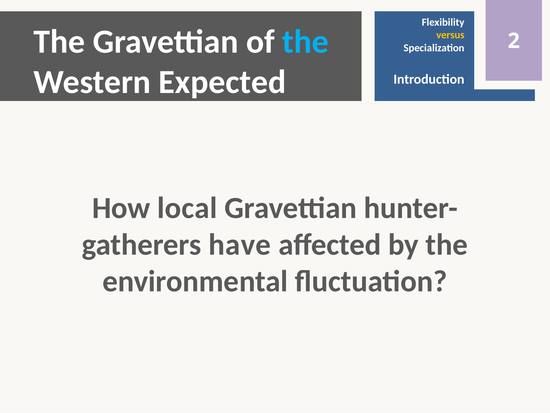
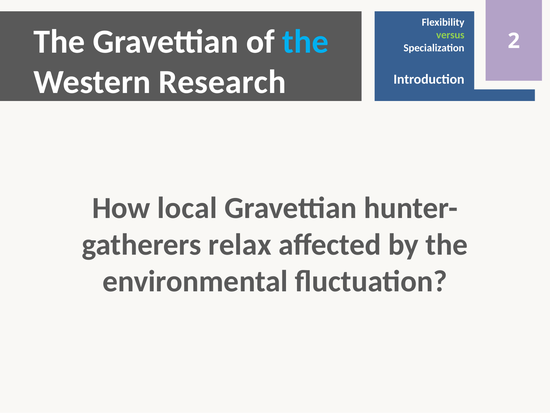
versus colour: yellow -> light green
Expected: Expected -> Research
have: have -> relax
